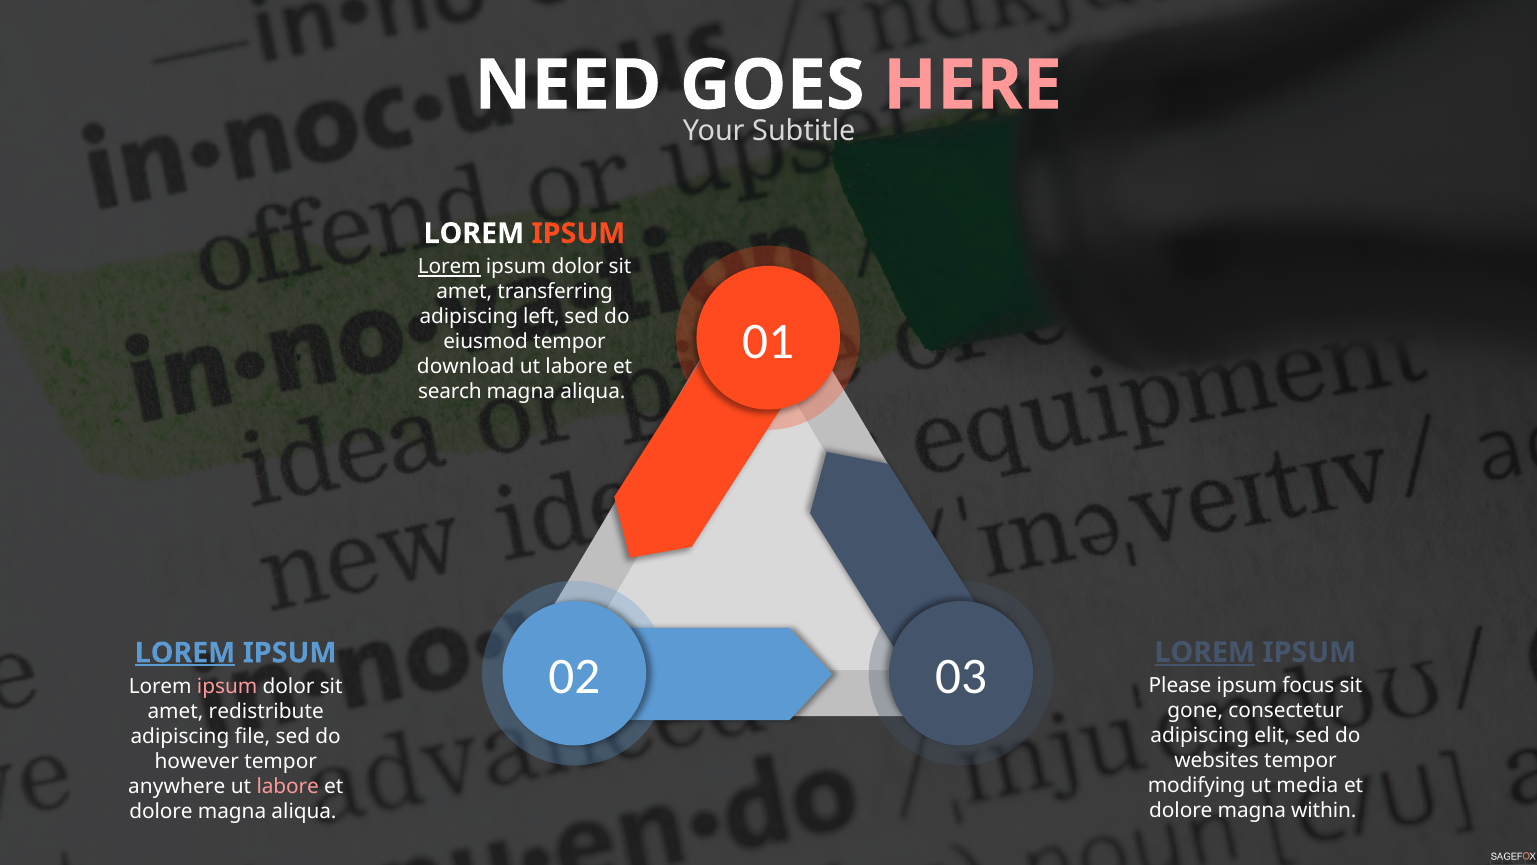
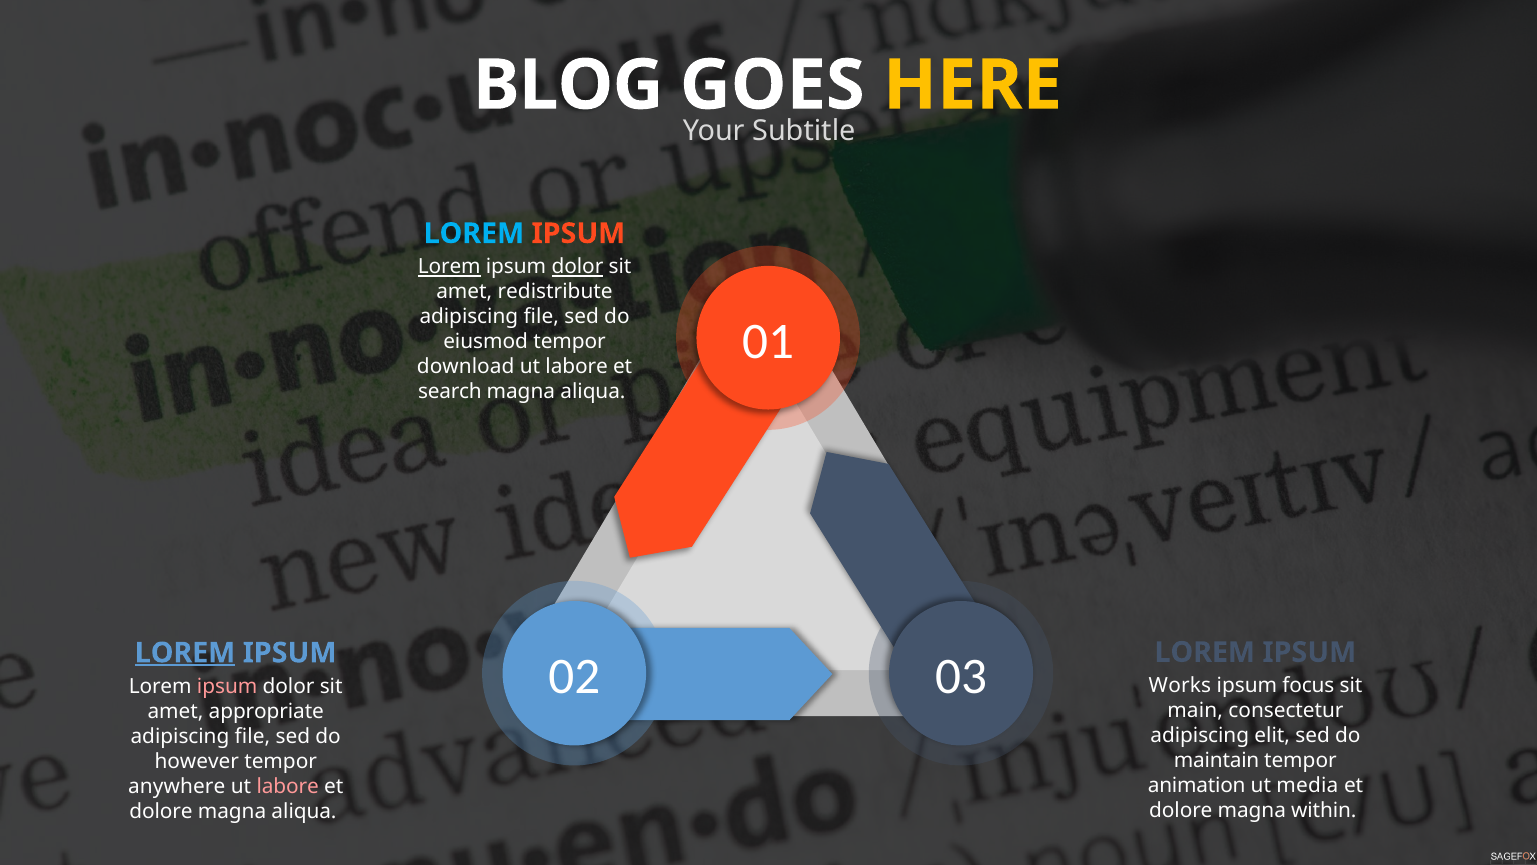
NEED: NEED -> BLOG
HERE colour: pink -> yellow
LOREM at (474, 233) colour: white -> light blue
dolor at (577, 267) underline: none -> present
transferring: transferring -> redistribute
left at (541, 317): left -> file
LOREM at (1205, 652) underline: present -> none
Please: Please -> Works
gone: gone -> main
redistribute: redistribute -> appropriate
websites: websites -> maintain
modifying: modifying -> animation
